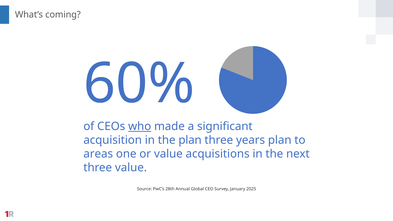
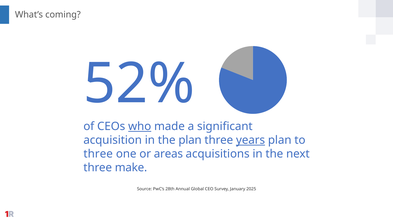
60%: 60% -> 52%
years underline: none -> present
areas at (98, 154): areas -> three
or value: value -> areas
three value: value -> make
